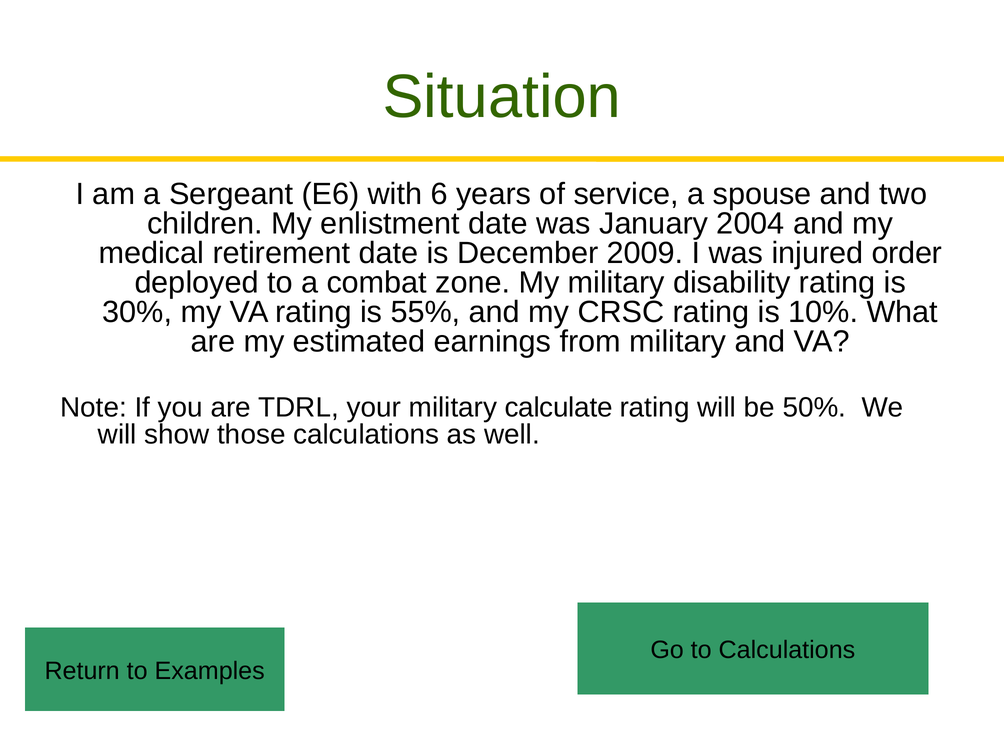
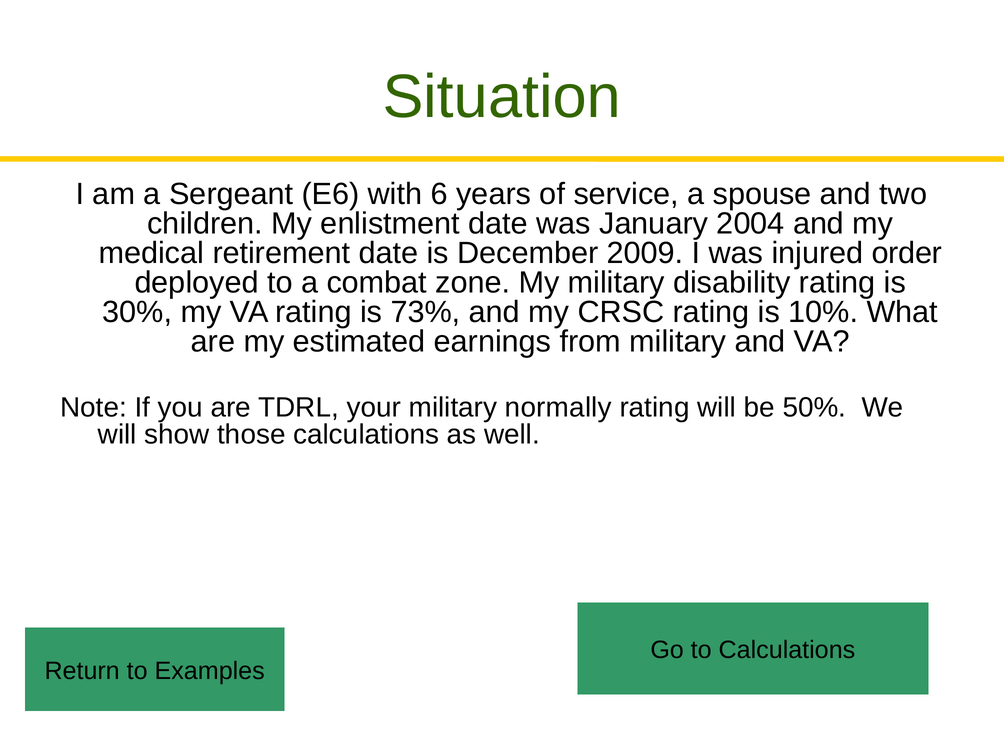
55%: 55% -> 73%
calculate: calculate -> normally
